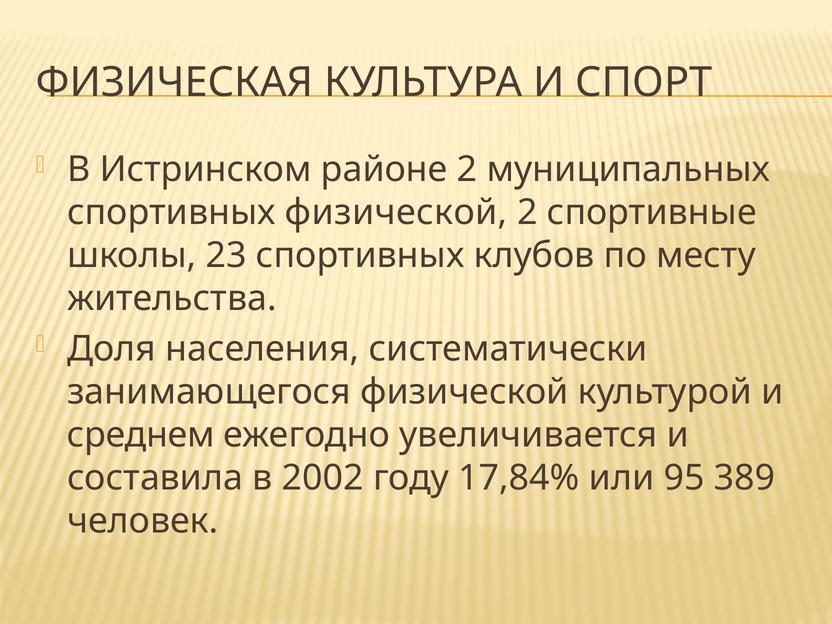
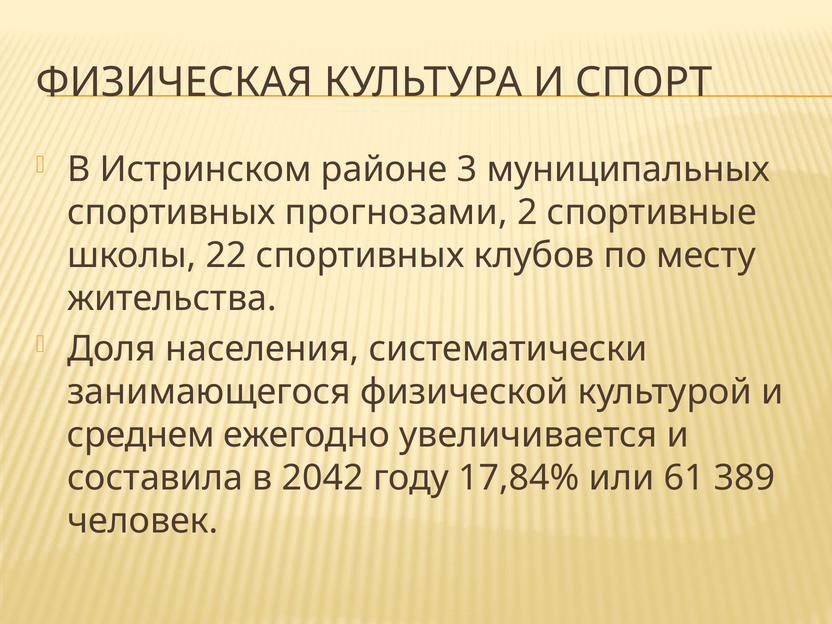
районе 2: 2 -> 3
спортивных физической: физической -> прогнозами
23: 23 -> 22
2002: 2002 -> 2042
95: 95 -> 61
